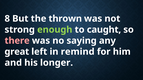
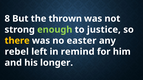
caught: caught -> justice
there colour: pink -> yellow
saying: saying -> easter
great: great -> rebel
